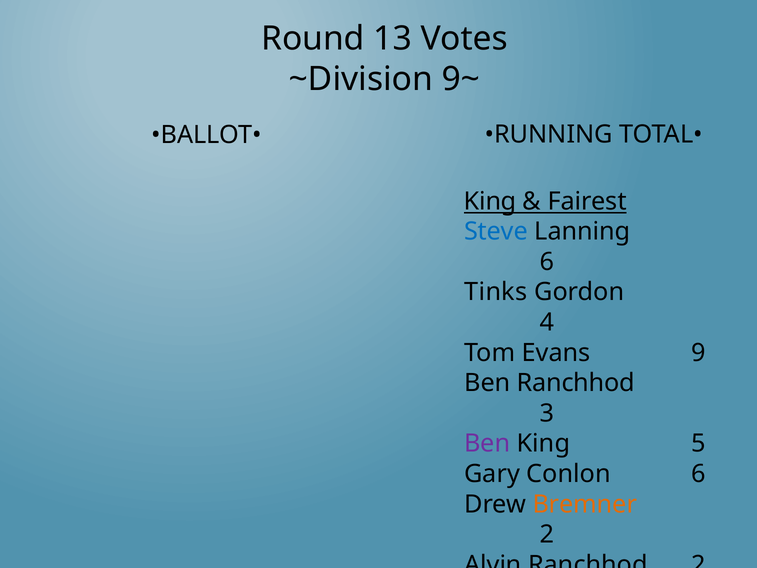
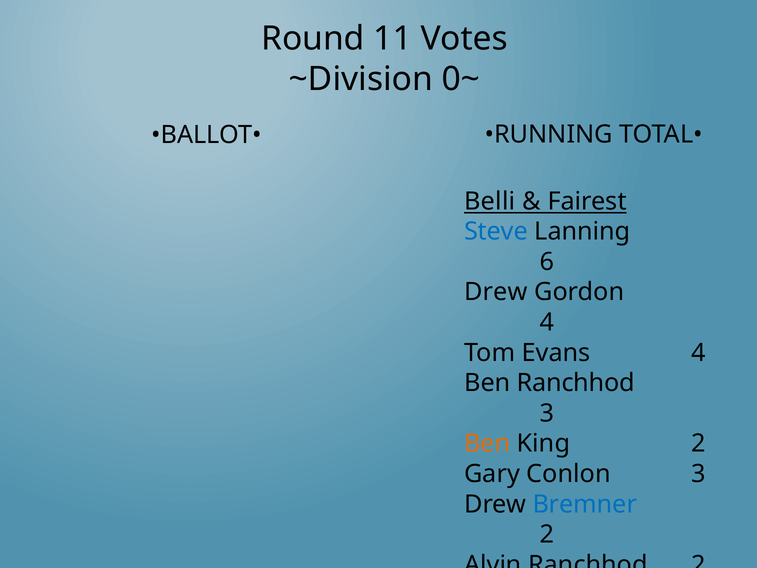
13: 13 -> 11
9~: 9~ -> 0~
King at (490, 201): King -> Belli
Tinks at (496, 292): Tinks -> Drew
Evans 9: 9 -> 4
Ben at (487, 443) colour: purple -> orange
King 5: 5 -> 2
Conlon 6: 6 -> 3
Bremner colour: orange -> blue
